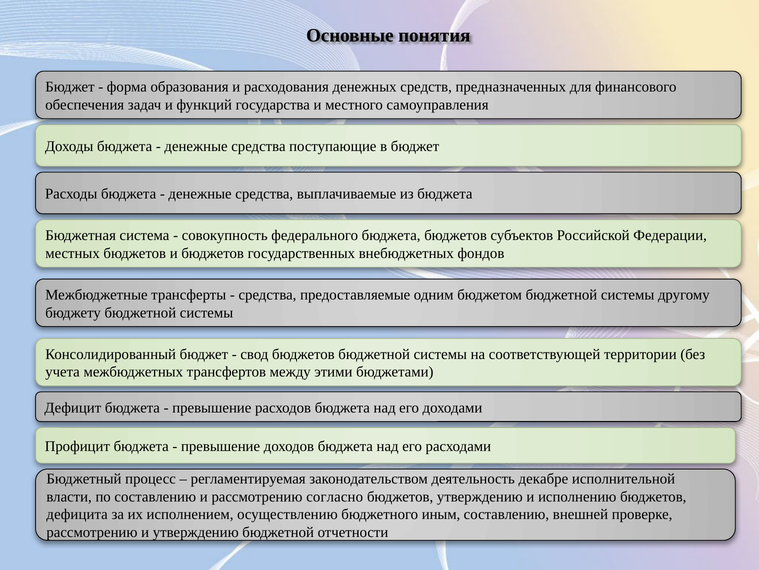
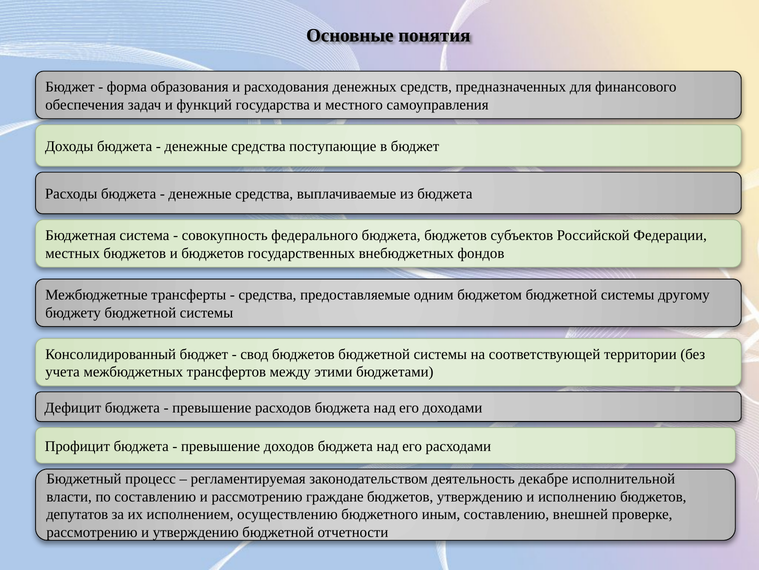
согласно: согласно -> граждане
дефицита: дефицита -> депутатов
